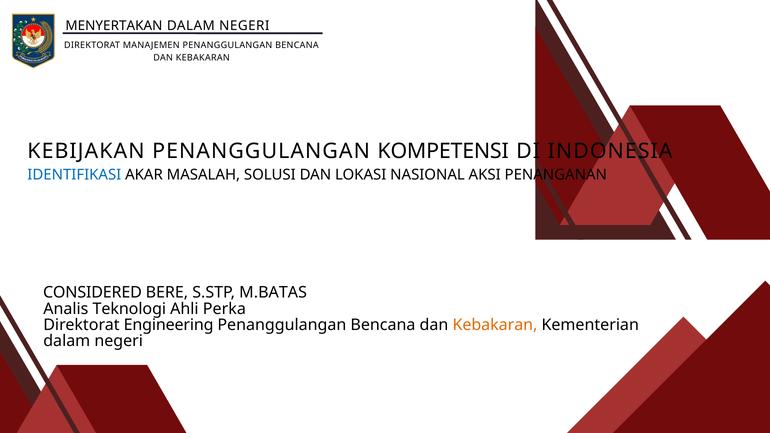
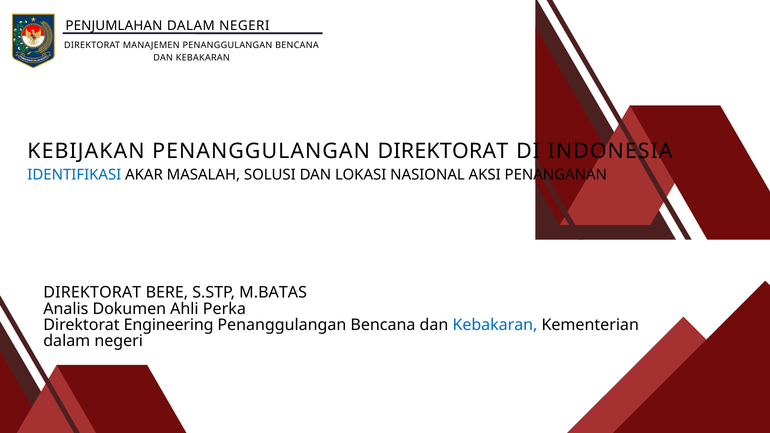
MENYERTAKAN: MENYERTAKAN -> PENJUMLAHAN
PENANGGULANGAN KOMPETENSI: KOMPETENSI -> DIREKTORAT
CONSIDERED at (92, 293): CONSIDERED -> DIREKTORAT
Teknologi: Teknologi -> Dokumen
Kebakaran at (495, 325) colour: orange -> blue
